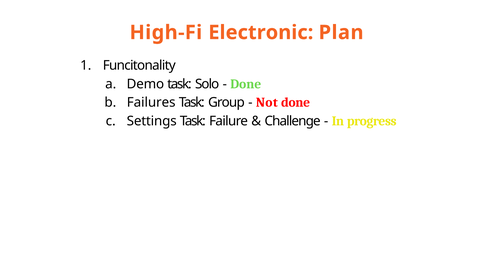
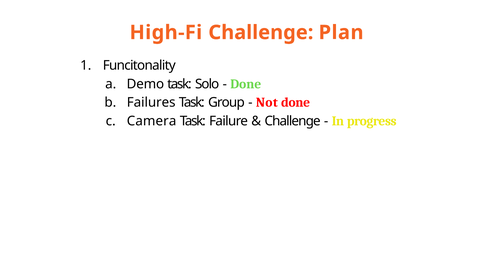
High-Fi Electronic: Electronic -> Challenge
Settings: Settings -> Camera
